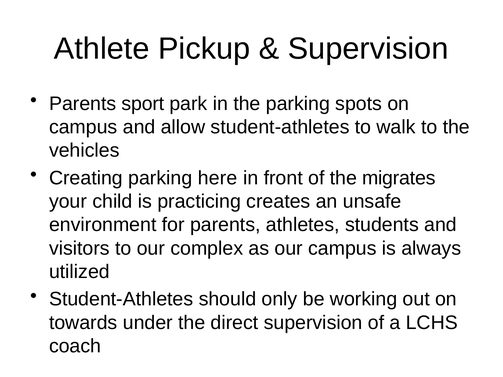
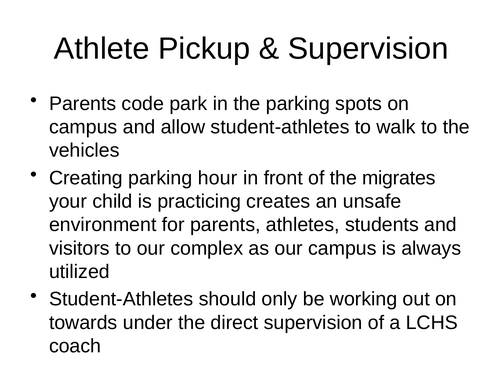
sport: sport -> code
here: here -> hour
